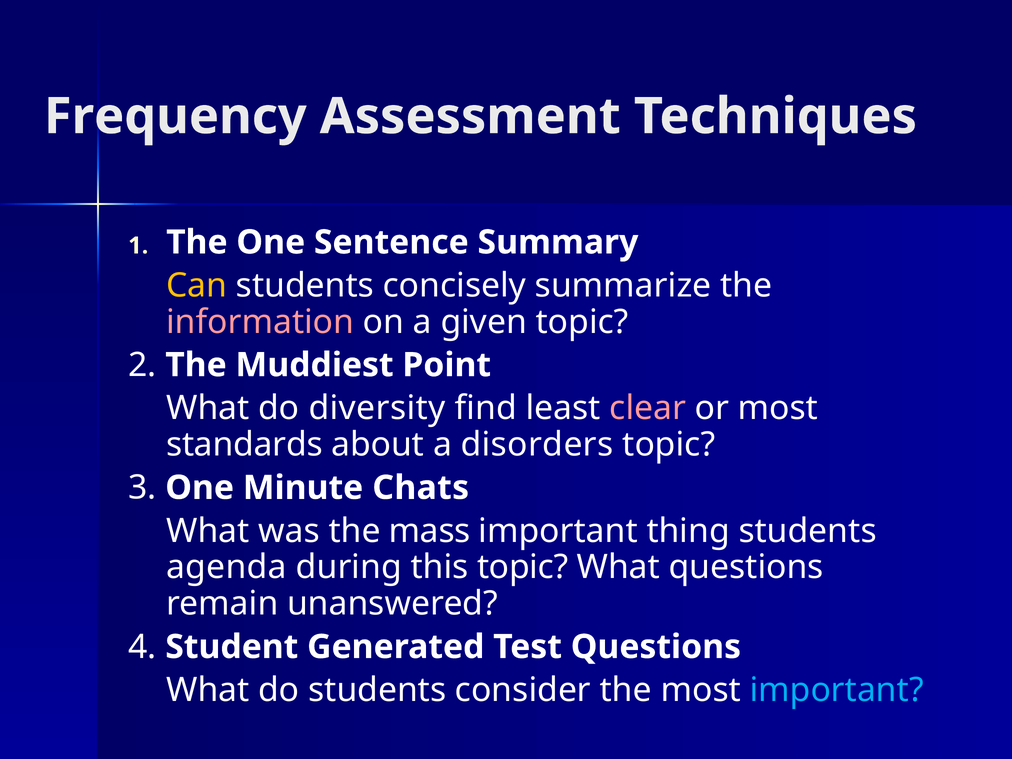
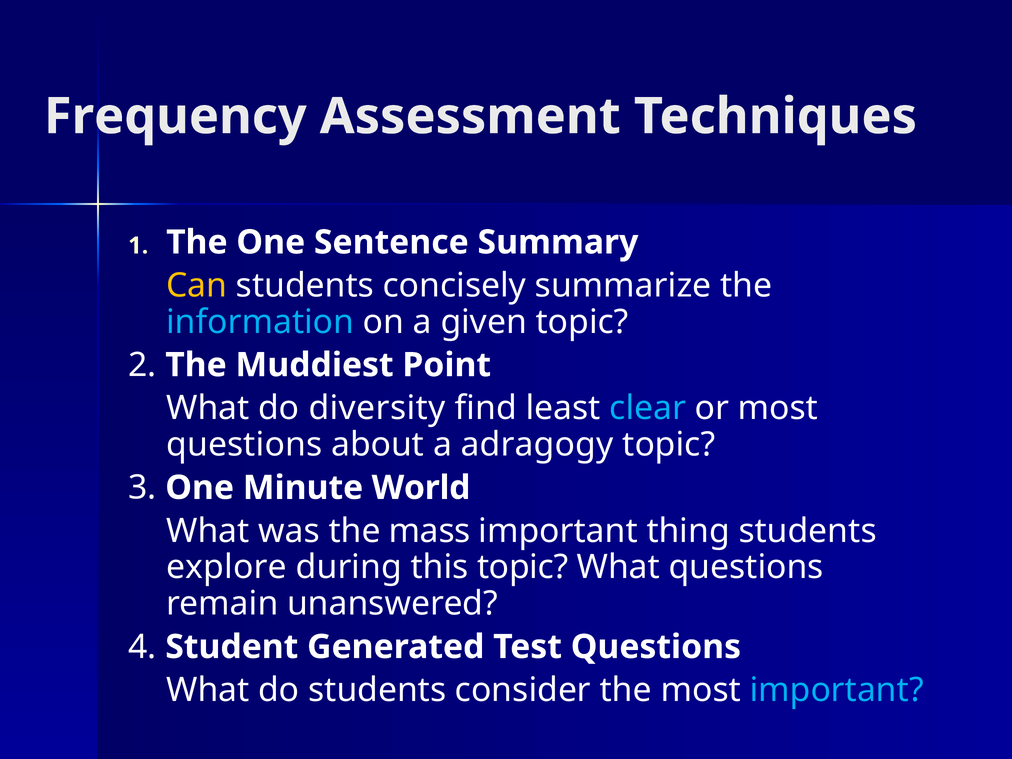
information colour: pink -> light blue
clear colour: pink -> light blue
standards at (244, 445): standards -> questions
disorders: disorders -> adragogy
Chats: Chats -> World
agenda: agenda -> explore
